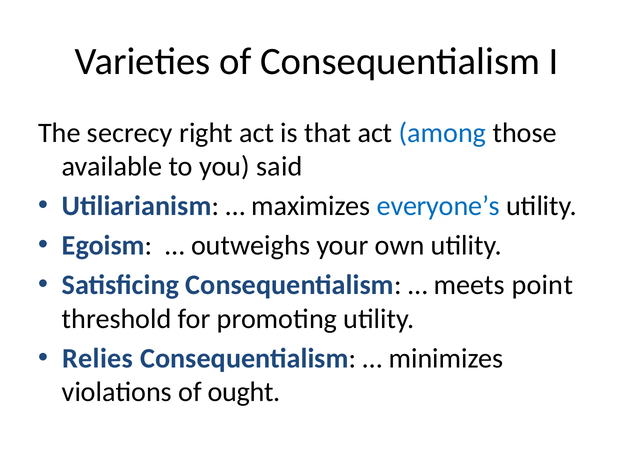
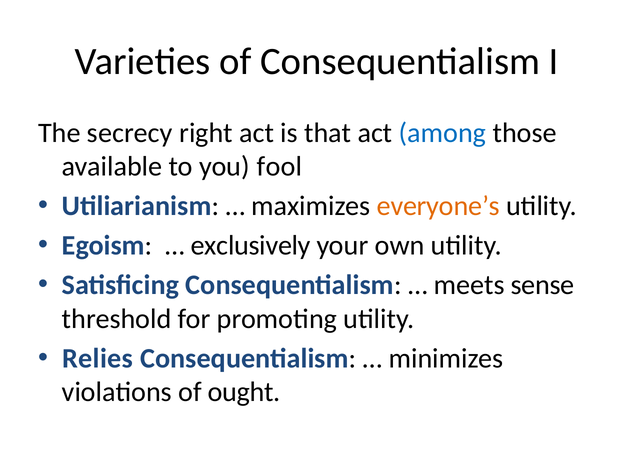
said: said -> fool
everyone’s colour: blue -> orange
outweighs: outweighs -> exclusively
point: point -> sense
